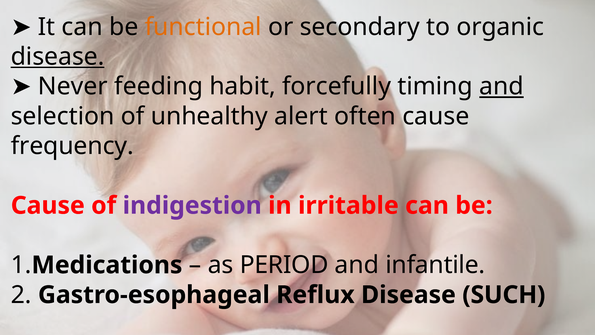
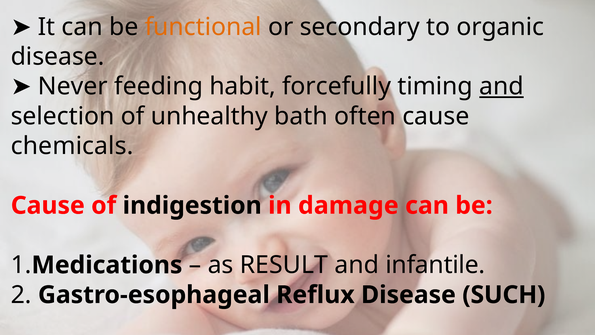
disease at (58, 57) underline: present -> none
alert: alert -> bath
frequency: frequency -> chemicals
indigestion colour: purple -> black
irritable: irritable -> damage
PERIOD: PERIOD -> RESULT
